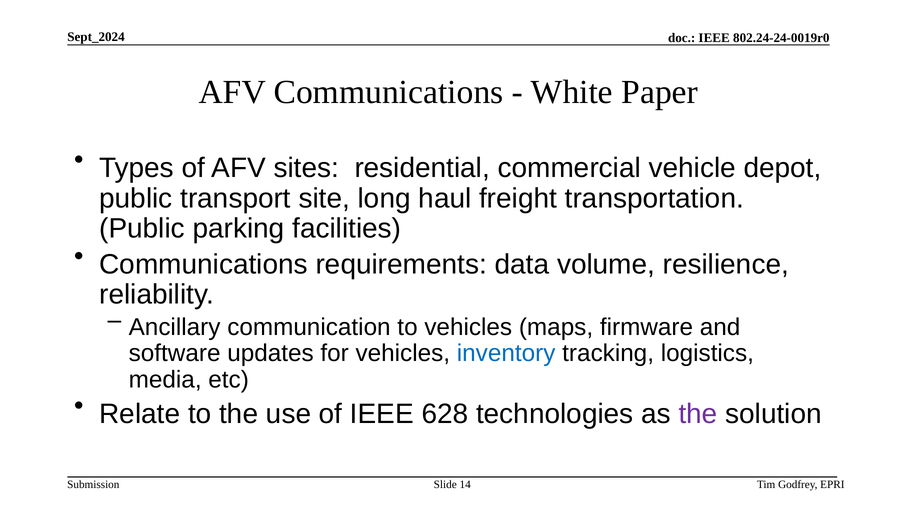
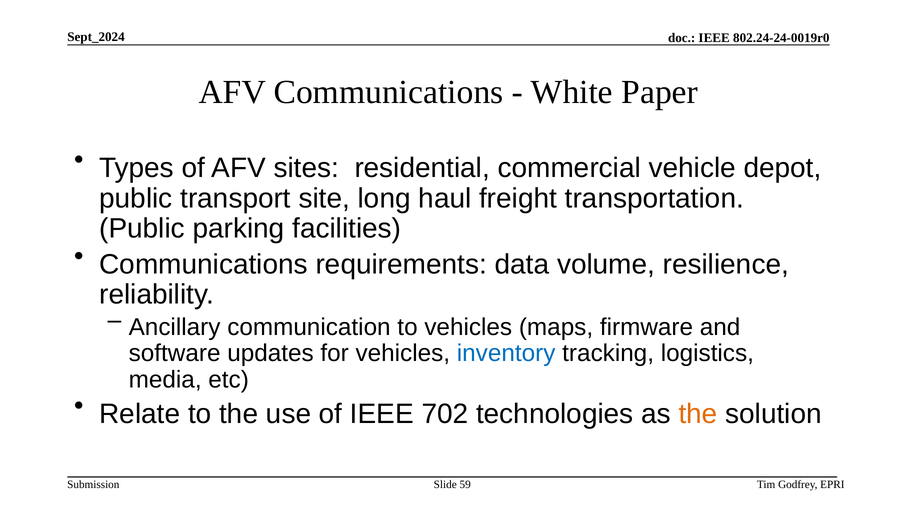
628: 628 -> 702
the at (698, 413) colour: purple -> orange
14: 14 -> 59
